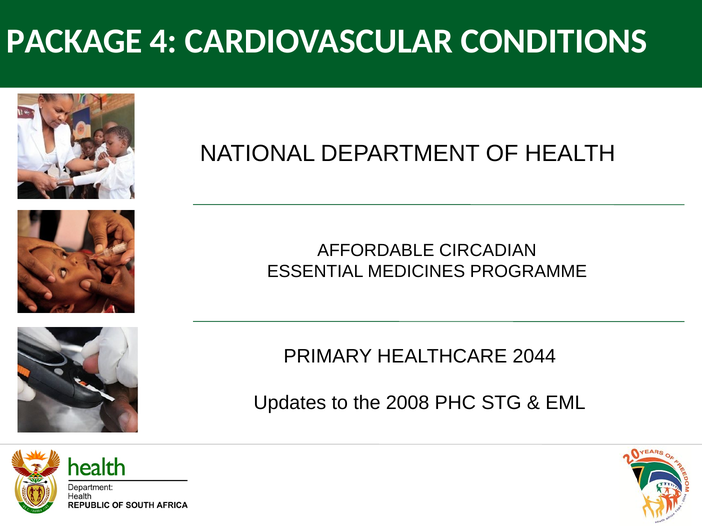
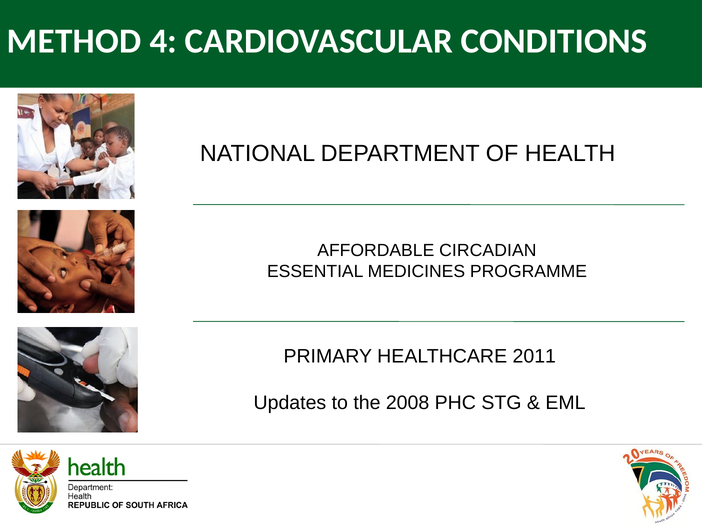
PACKAGE: PACKAGE -> METHOD
2044: 2044 -> 2011
